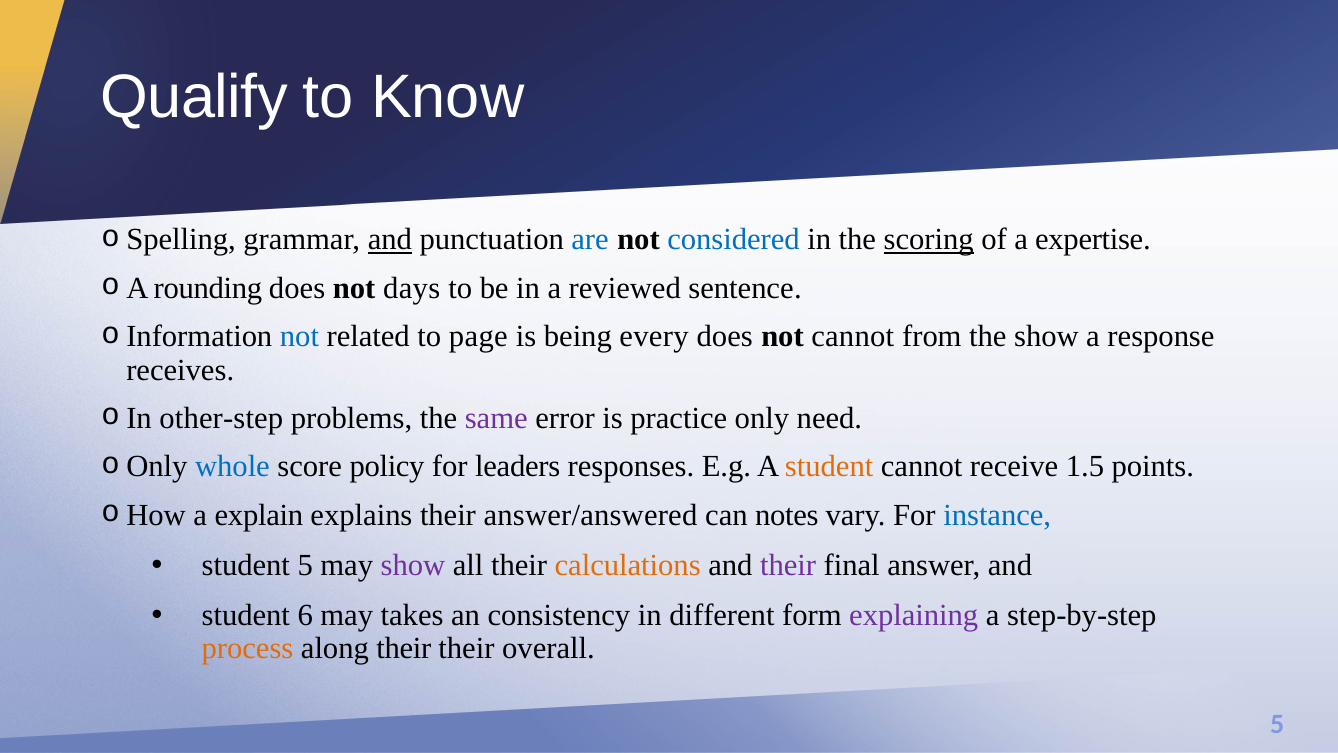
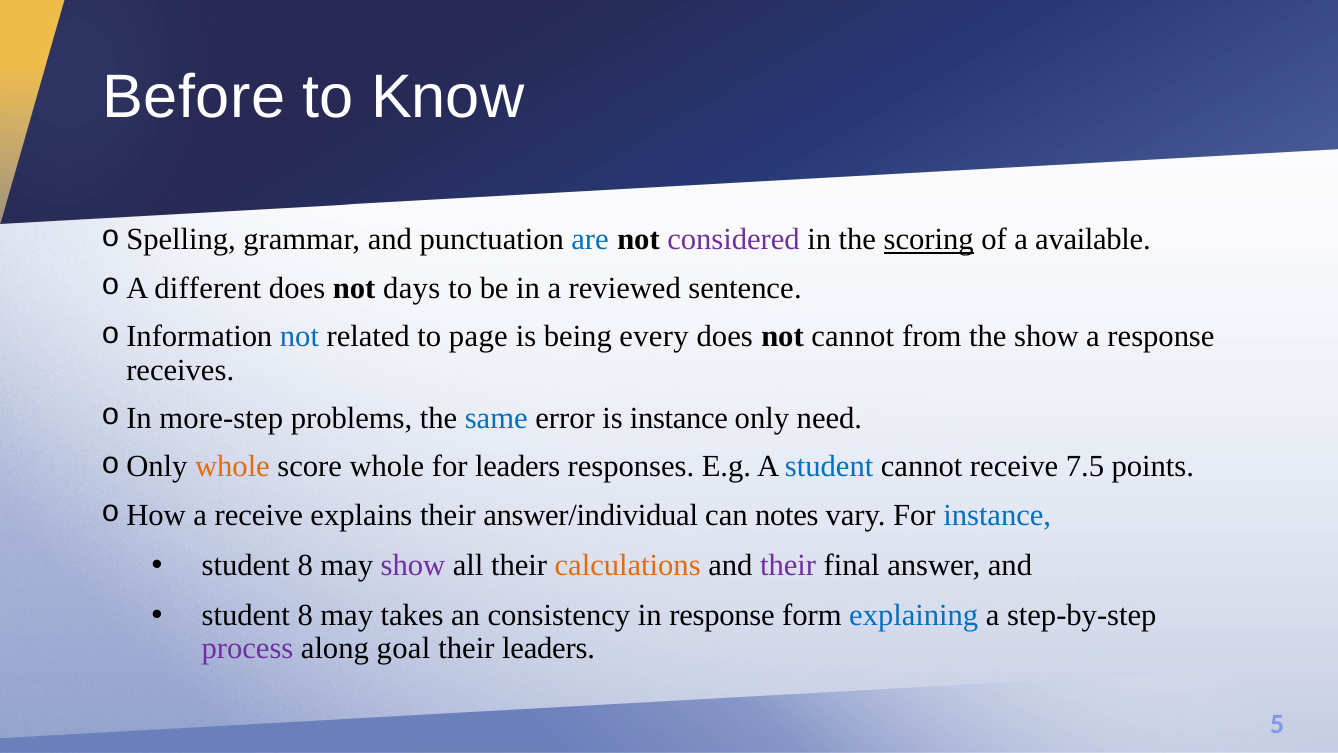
Qualify: Qualify -> Before
and at (390, 240) underline: present -> none
considered colour: blue -> purple
expertise: expertise -> available
rounding: rounding -> different
other-step: other-step -> more-step
same colour: purple -> blue
is practice: practice -> instance
whole at (232, 467) colour: blue -> orange
score policy: policy -> whole
student at (829, 467) colour: orange -> blue
1.5: 1.5 -> 7.5
a explain: explain -> receive
answer/answered: answer/answered -> answer/individual
5 at (305, 565): 5 -> 8
6 at (305, 615): 6 -> 8
in different: different -> response
explaining colour: purple -> blue
process colour: orange -> purple
along their: their -> goal
their overall: overall -> leaders
